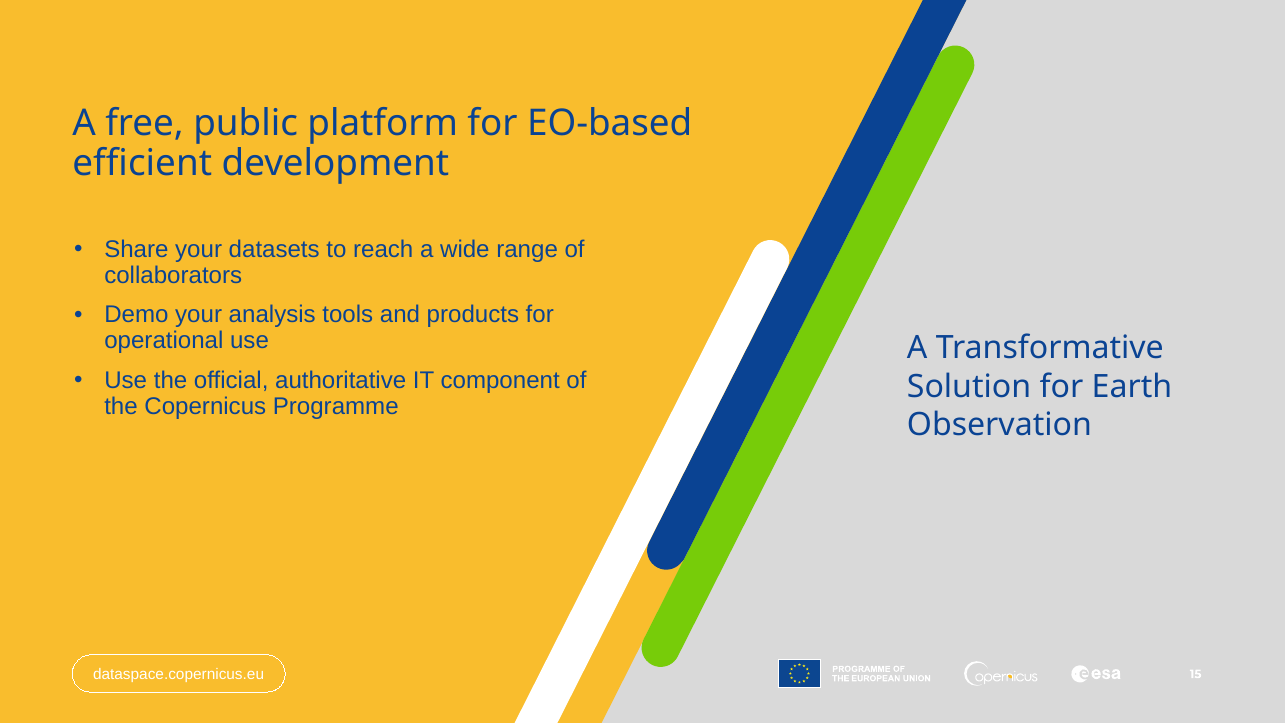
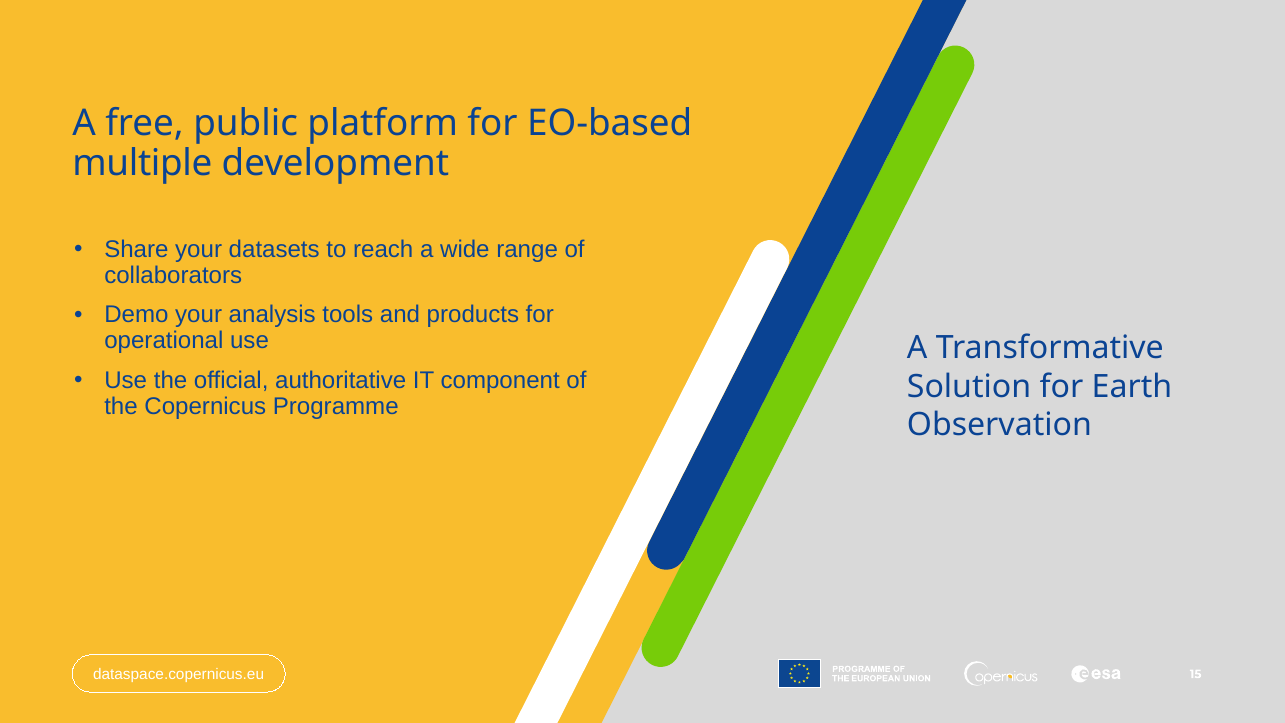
efficient: efficient -> multiple
